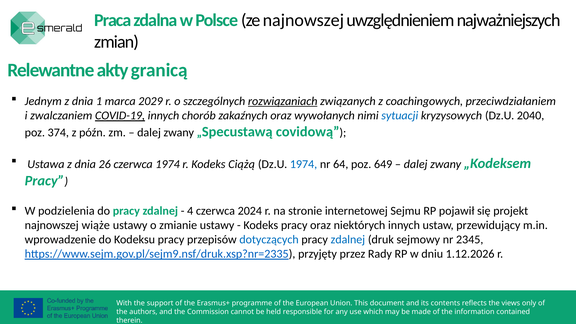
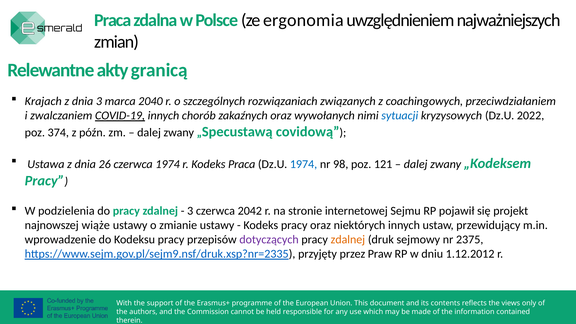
ze najnowszej: najnowszej -> ergonomia
Jednym: Jednym -> Krajach
dnia 1: 1 -> 3
2029: 2029 -> 2040
rozwiązaniach underline: present -> none
2040: 2040 -> 2022
Kodeks Ciążą: Ciążą -> Praca
64: 64 -> 98
649: 649 -> 121
4 at (190, 211): 4 -> 3
2024: 2024 -> 2042
dotyczących colour: blue -> purple
zdalnej at (348, 240) colour: blue -> orange
2345: 2345 -> 2375
Rady: Rady -> Praw
1.12.2026: 1.12.2026 -> 1.12.2012
